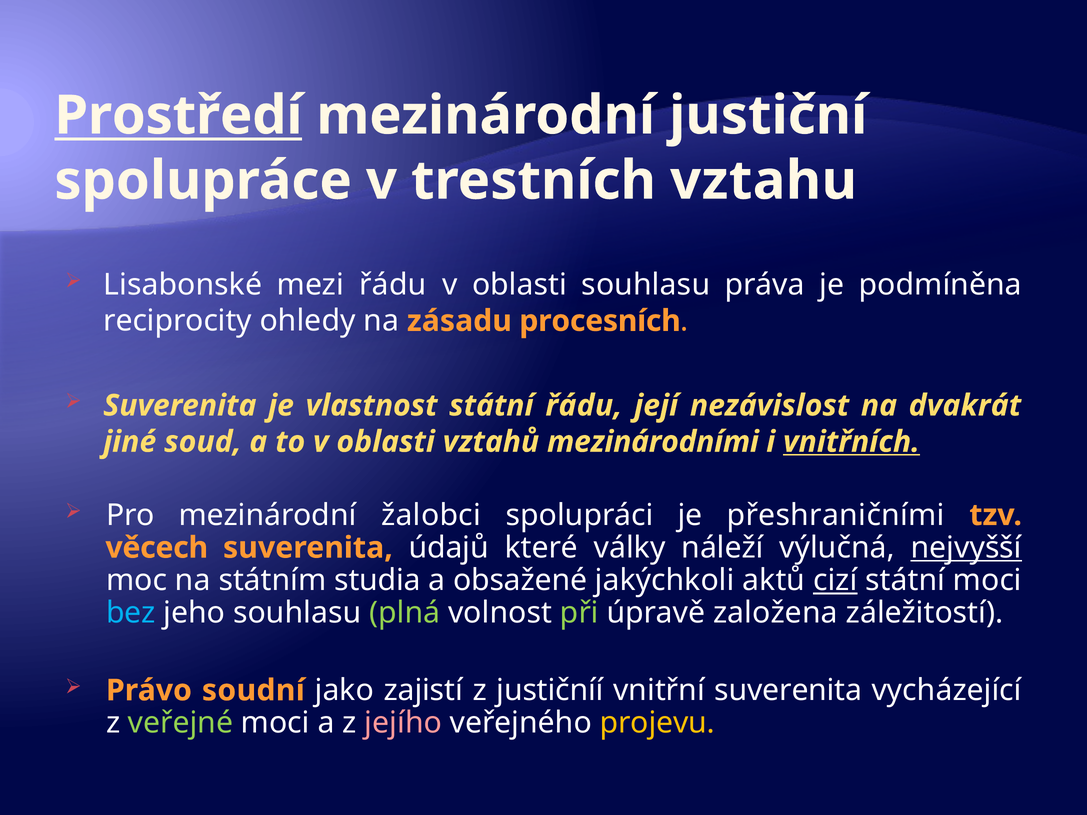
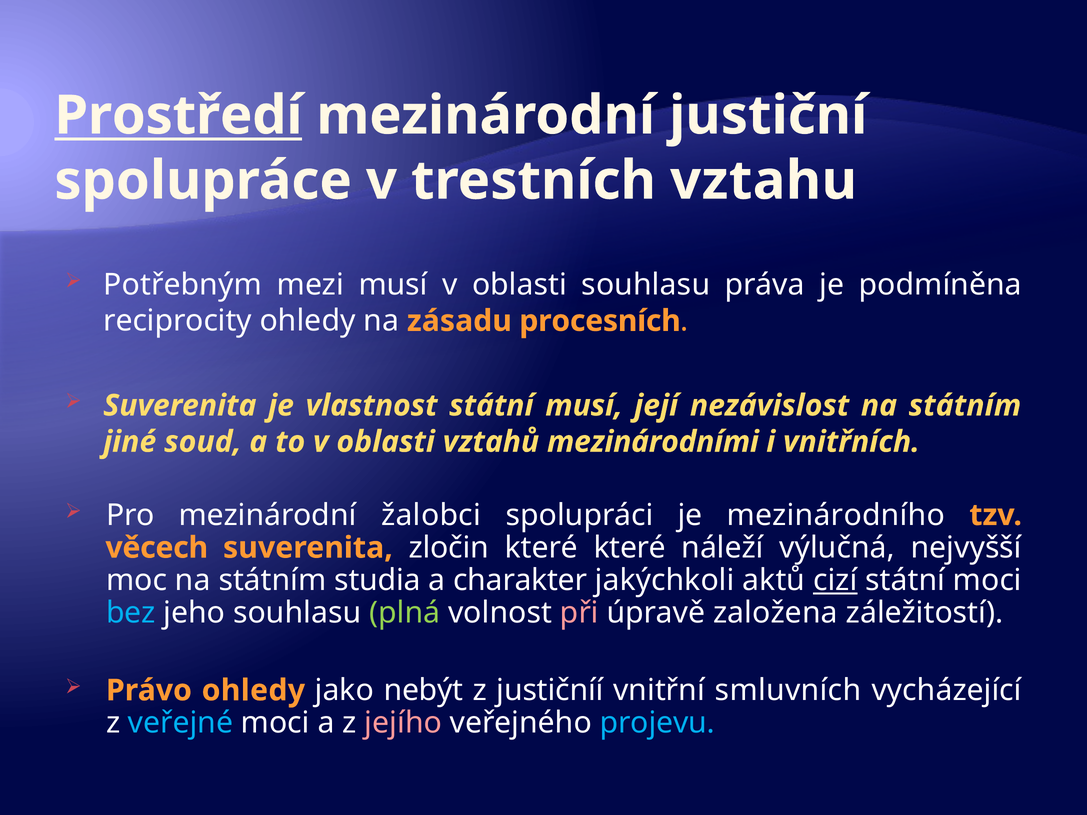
Lisabonské: Lisabonské -> Potřebným
mezi řádu: řádu -> musí
státní řádu: řádu -> musí
nezávislost na dvakrát: dvakrát -> státním
vnitřních underline: present -> none
přeshraničními: přeshraničními -> mezinárodního
údajů: údajů -> zločin
které války: války -> které
nejvyšší underline: present -> none
obsažené: obsažené -> charakter
při colour: light green -> pink
Právo soudní: soudní -> ohledy
zajistí: zajistí -> nebýt
vnitřní suverenita: suverenita -> smluvních
veřejné colour: light green -> light blue
projevu colour: yellow -> light blue
